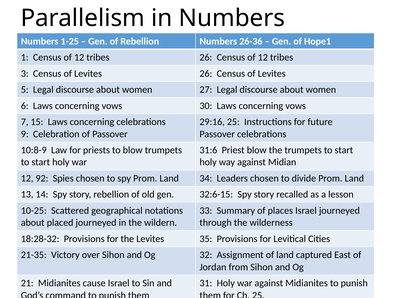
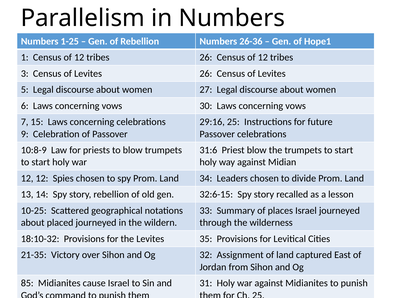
12 92: 92 -> 12
18:28-32: 18:28-32 -> 18:10-32
21: 21 -> 85
